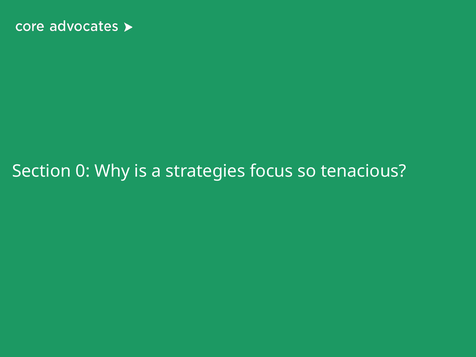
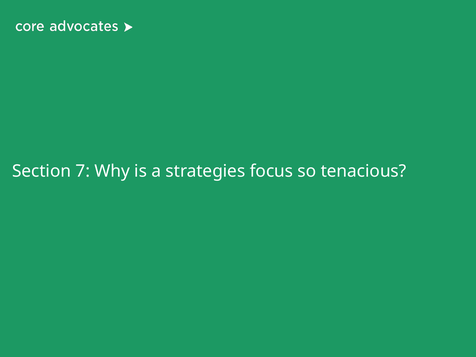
0: 0 -> 7
